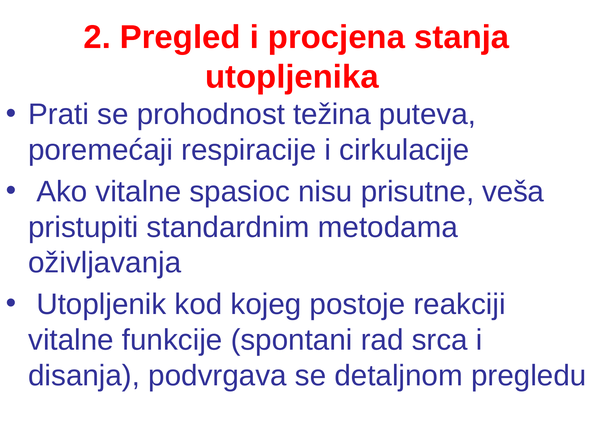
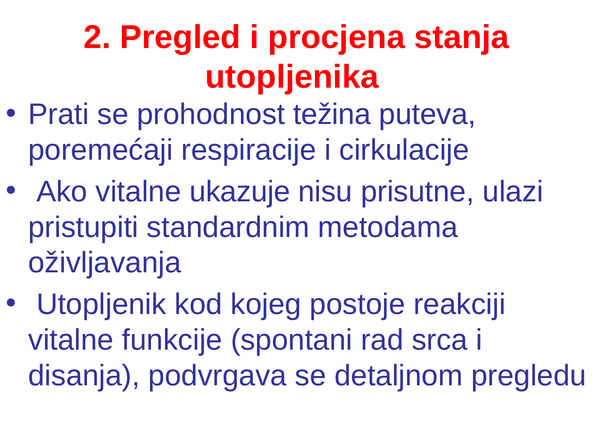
spasioc: spasioc -> ukazuje
veša: veša -> ulazi
